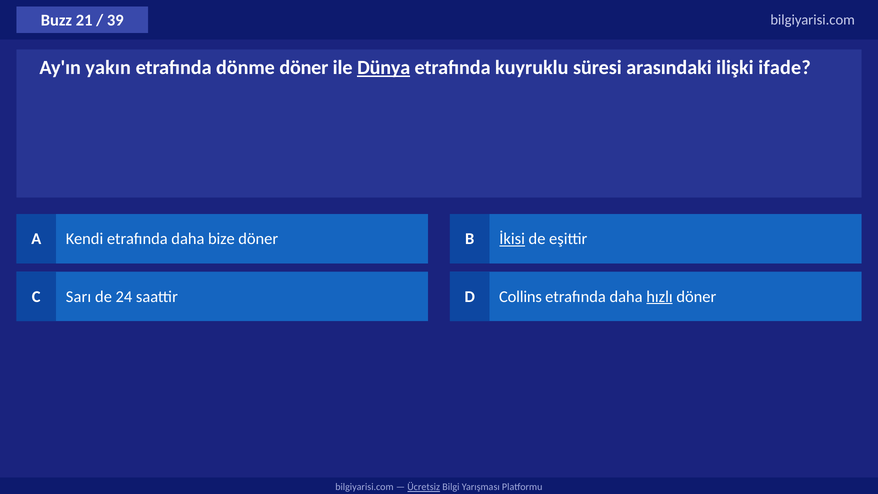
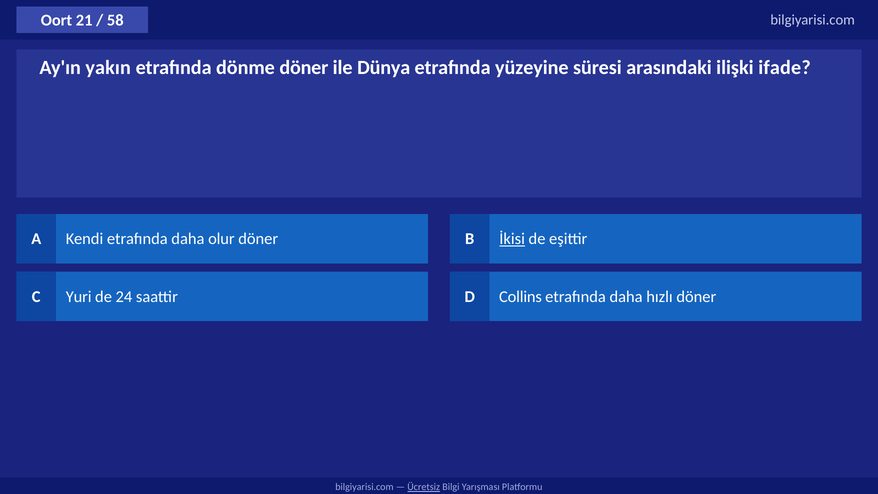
Buzz: Buzz -> Oort
39: 39 -> 58
Dünya underline: present -> none
kuyruklu: kuyruklu -> yüzeyine
bize: bize -> olur
Sarı: Sarı -> Yuri
hızlı underline: present -> none
